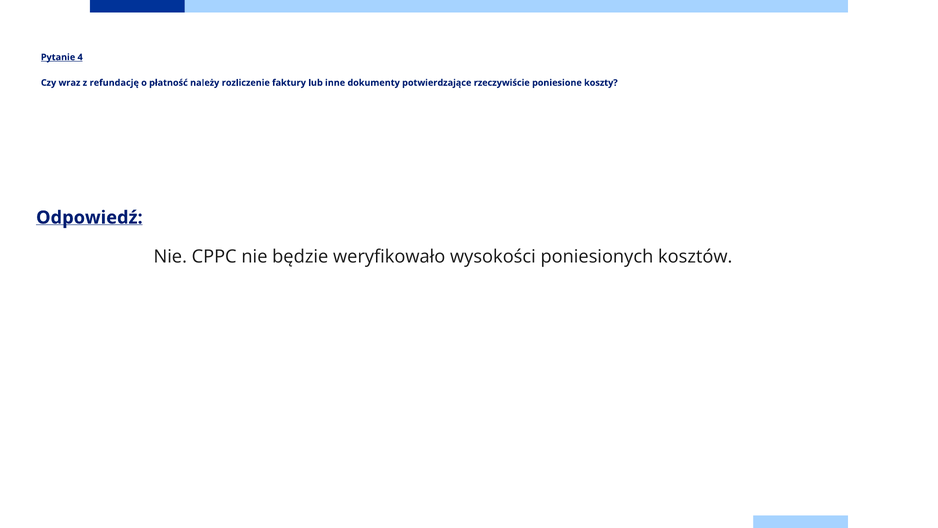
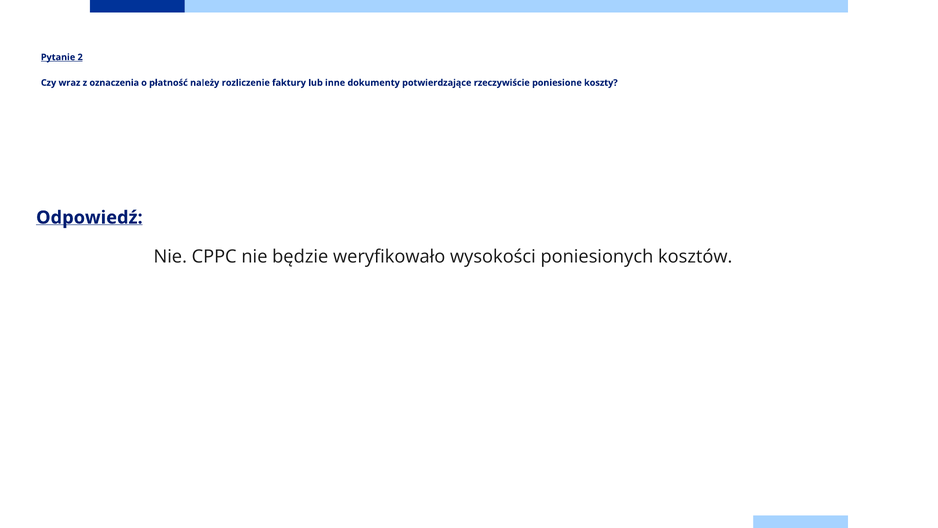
4: 4 -> 2
refundację: refundację -> oznaczenia
